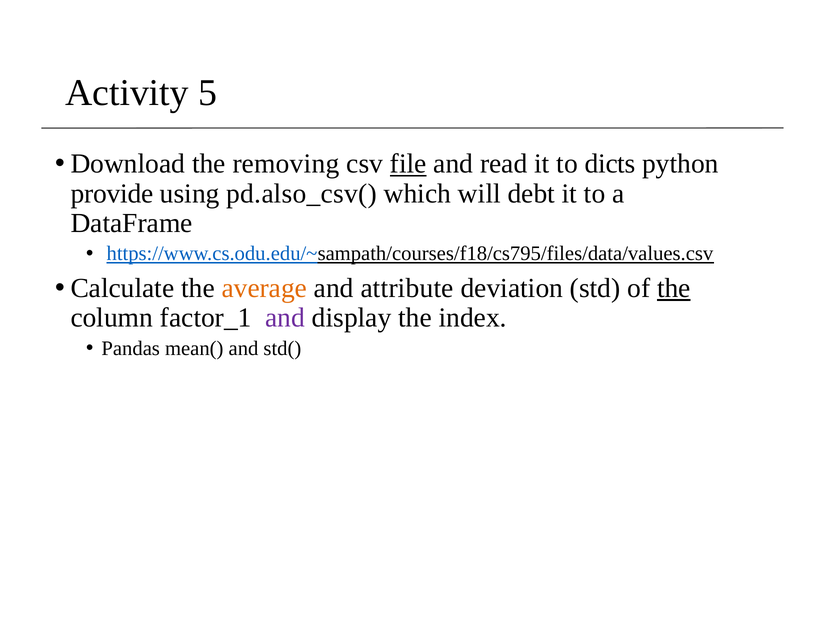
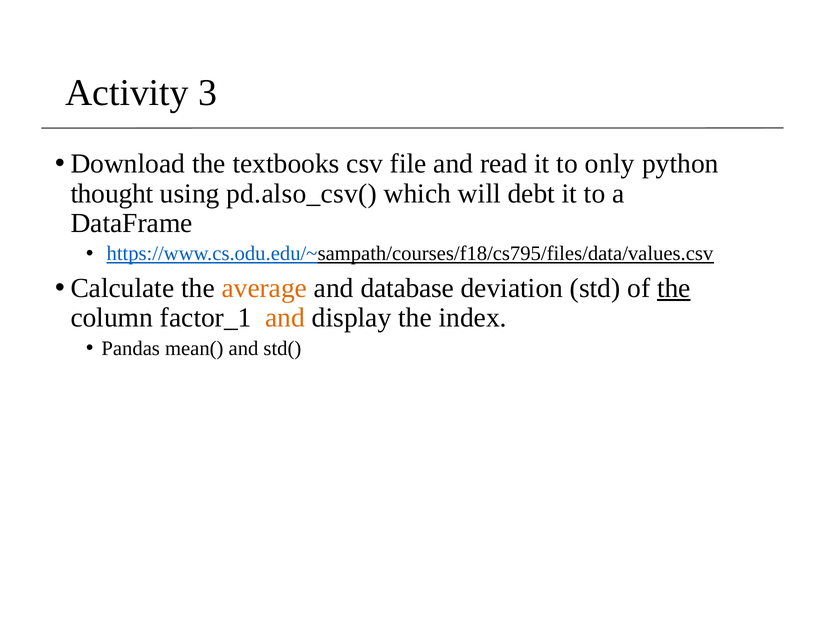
5: 5 -> 3
removing: removing -> textbooks
file underline: present -> none
dicts: dicts -> only
provide: provide -> thought
attribute: attribute -> database
and at (285, 318) colour: purple -> orange
